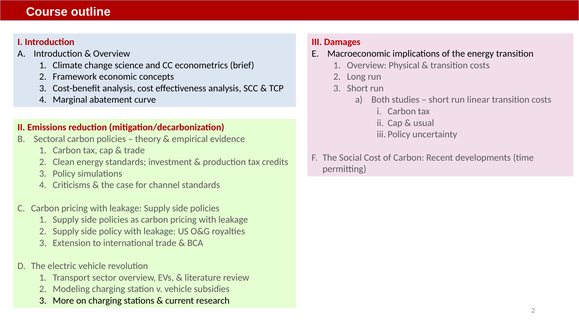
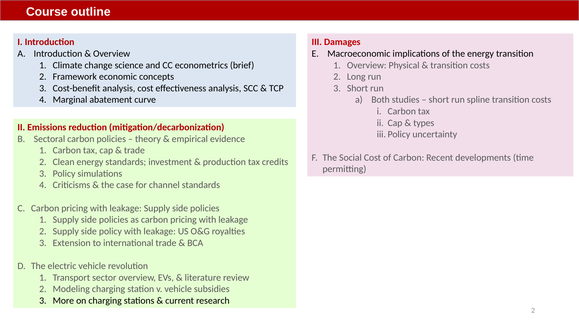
linear: linear -> spline
usual: usual -> types
